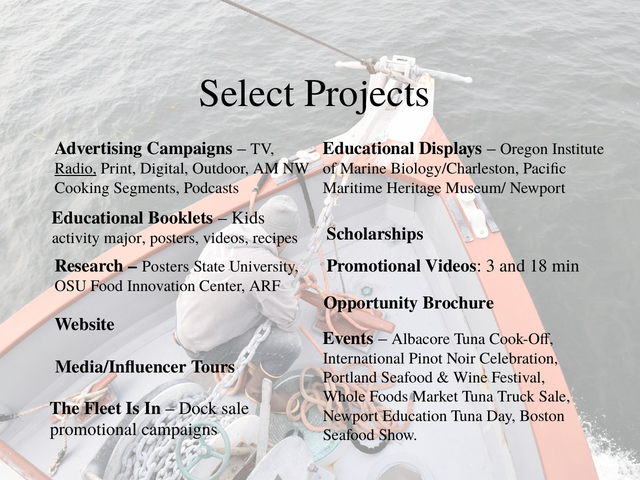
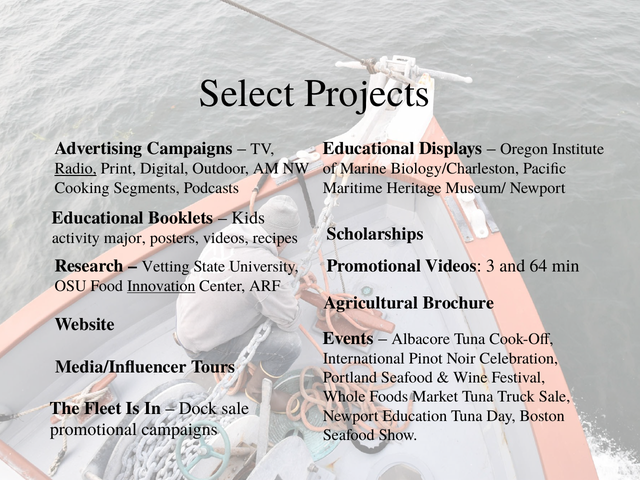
Posters at (166, 266): Posters -> Vetting
18: 18 -> 64
Innovation underline: none -> present
Opportunity: Opportunity -> Agricultural
